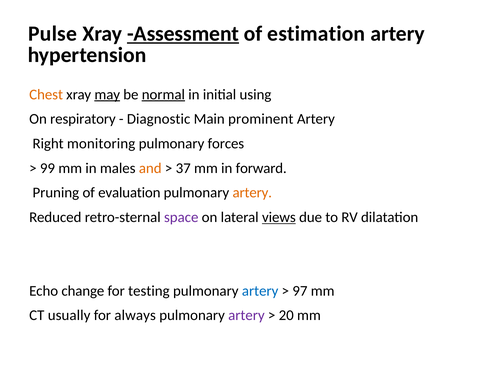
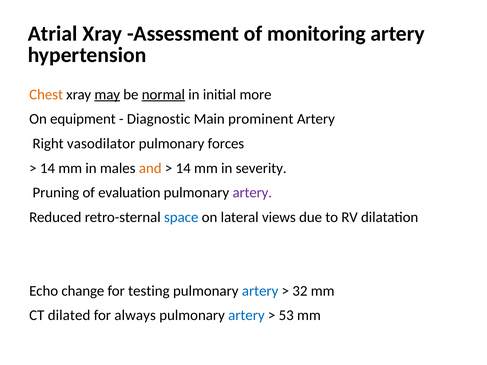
Pulse: Pulse -> Atrial
Assessment underline: present -> none
estimation: estimation -> monitoring
using: using -> more
respiratory: respiratory -> equipment
monitoring: monitoring -> vasodilator
99 at (47, 168): 99 -> 14
37 at (183, 168): 37 -> 14
forward: forward -> severity
artery at (252, 193) colour: orange -> purple
space colour: purple -> blue
views underline: present -> none
97: 97 -> 32
usually: usually -> dilated
artery at (246, 316) colour: purple -> blue
20: 20 -> 53
